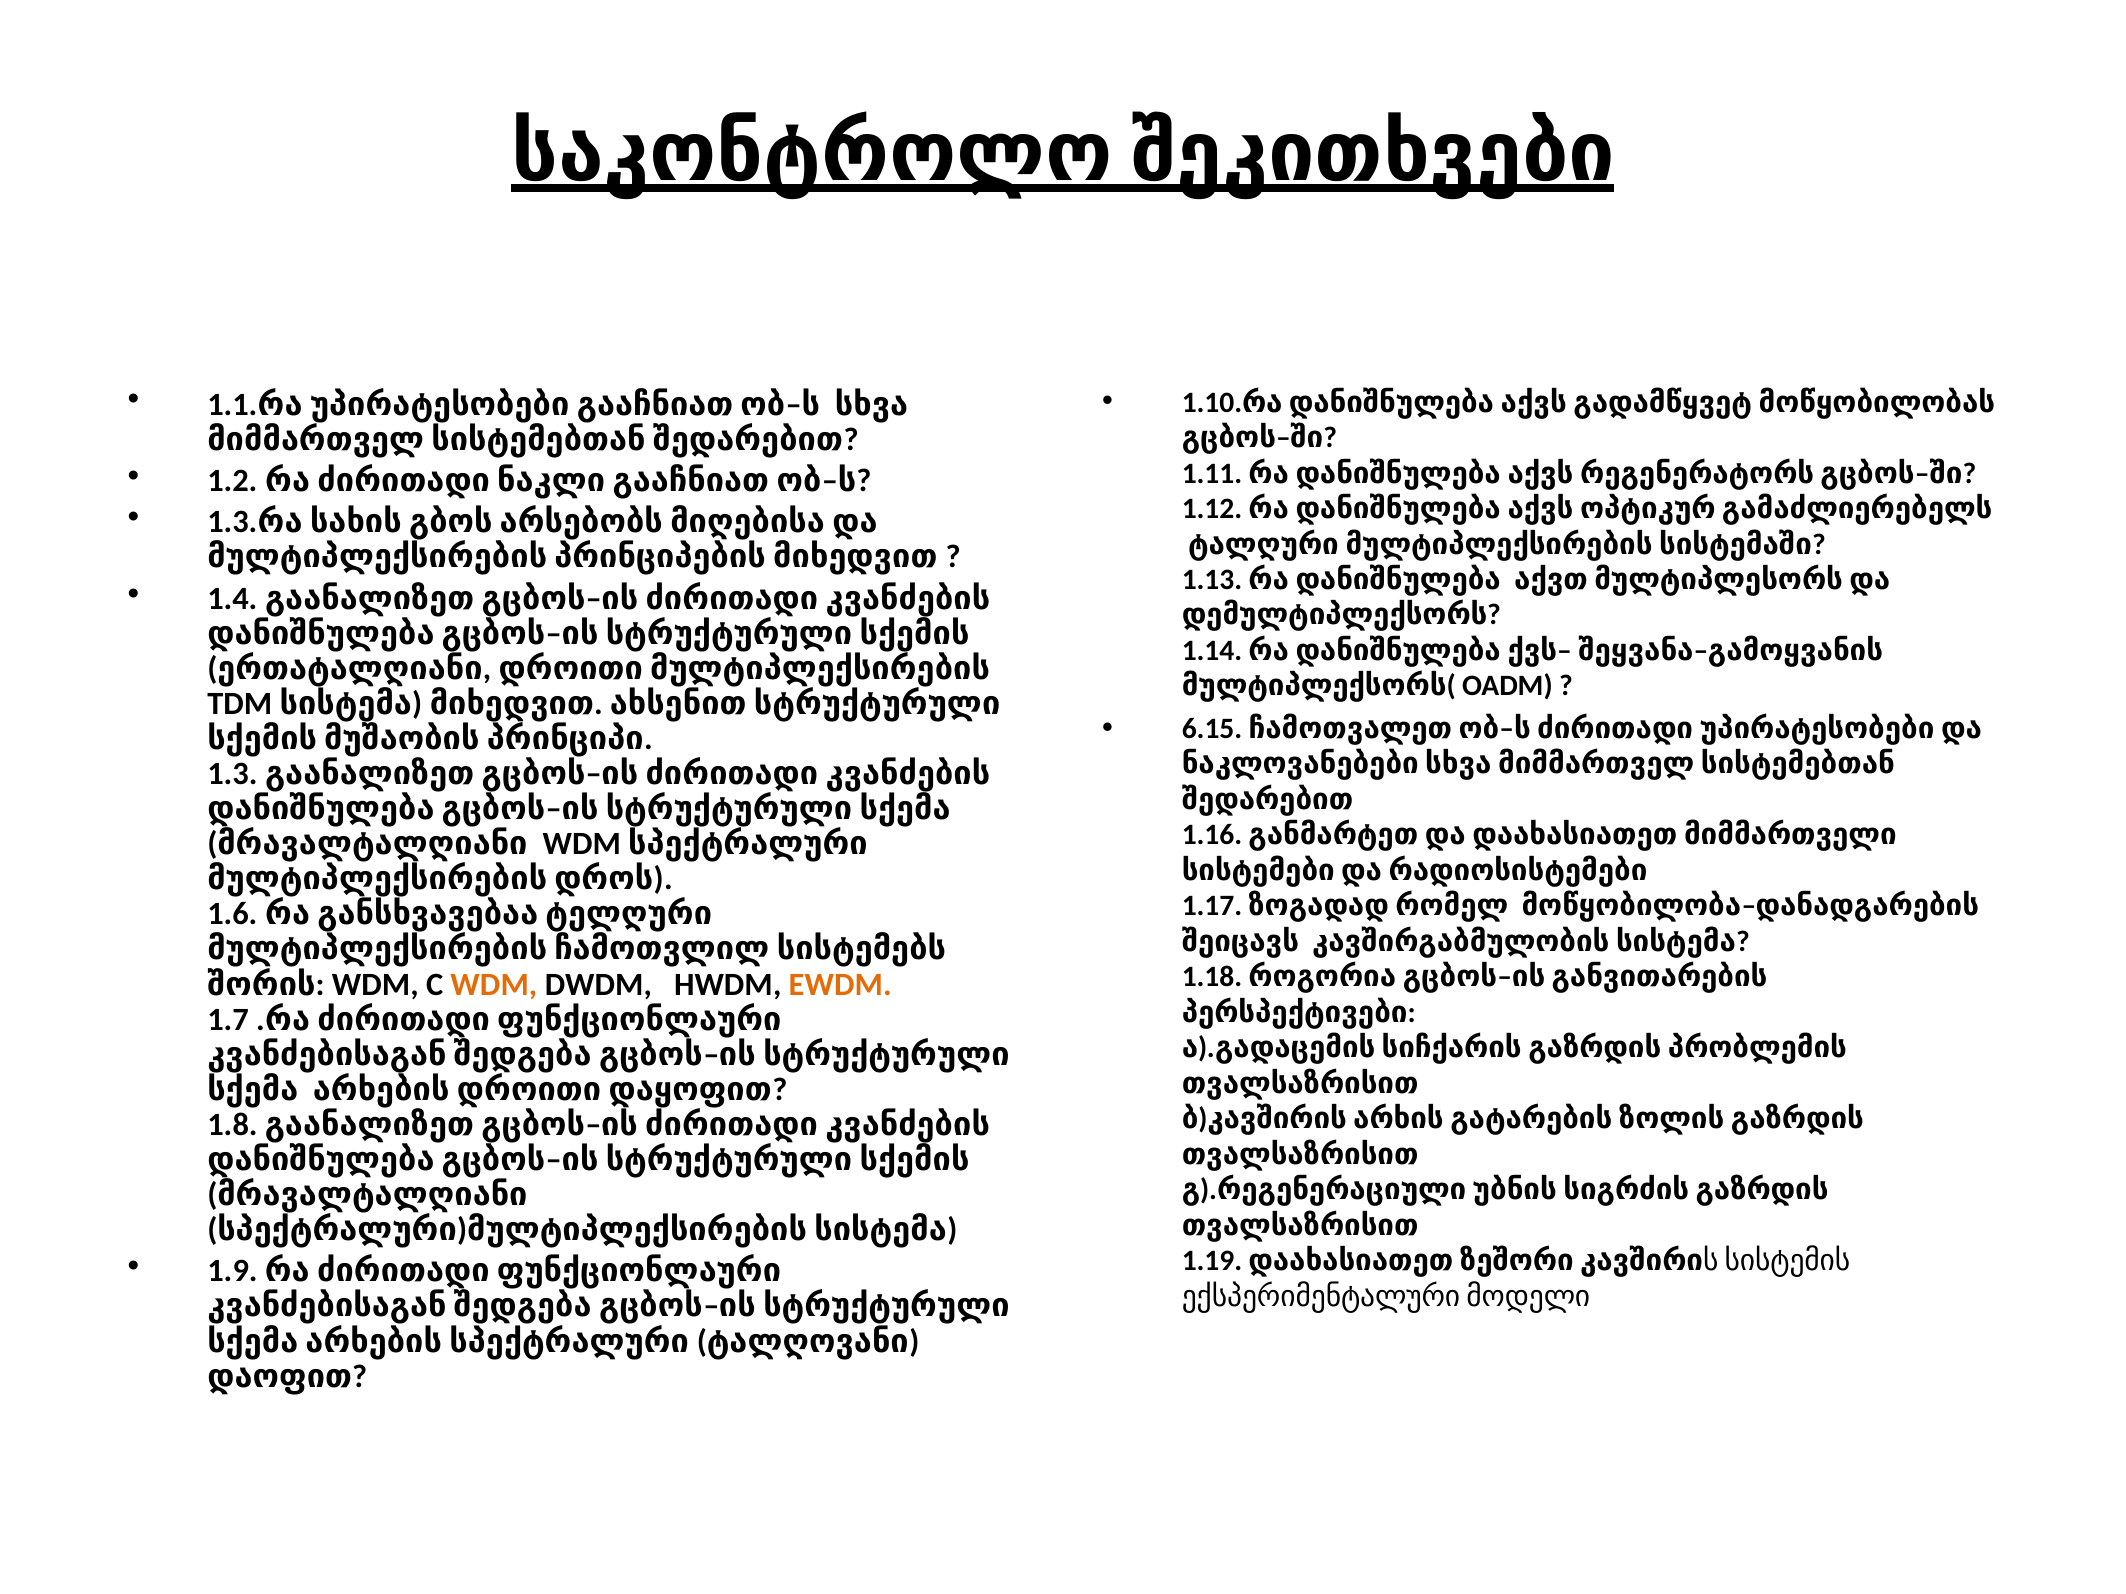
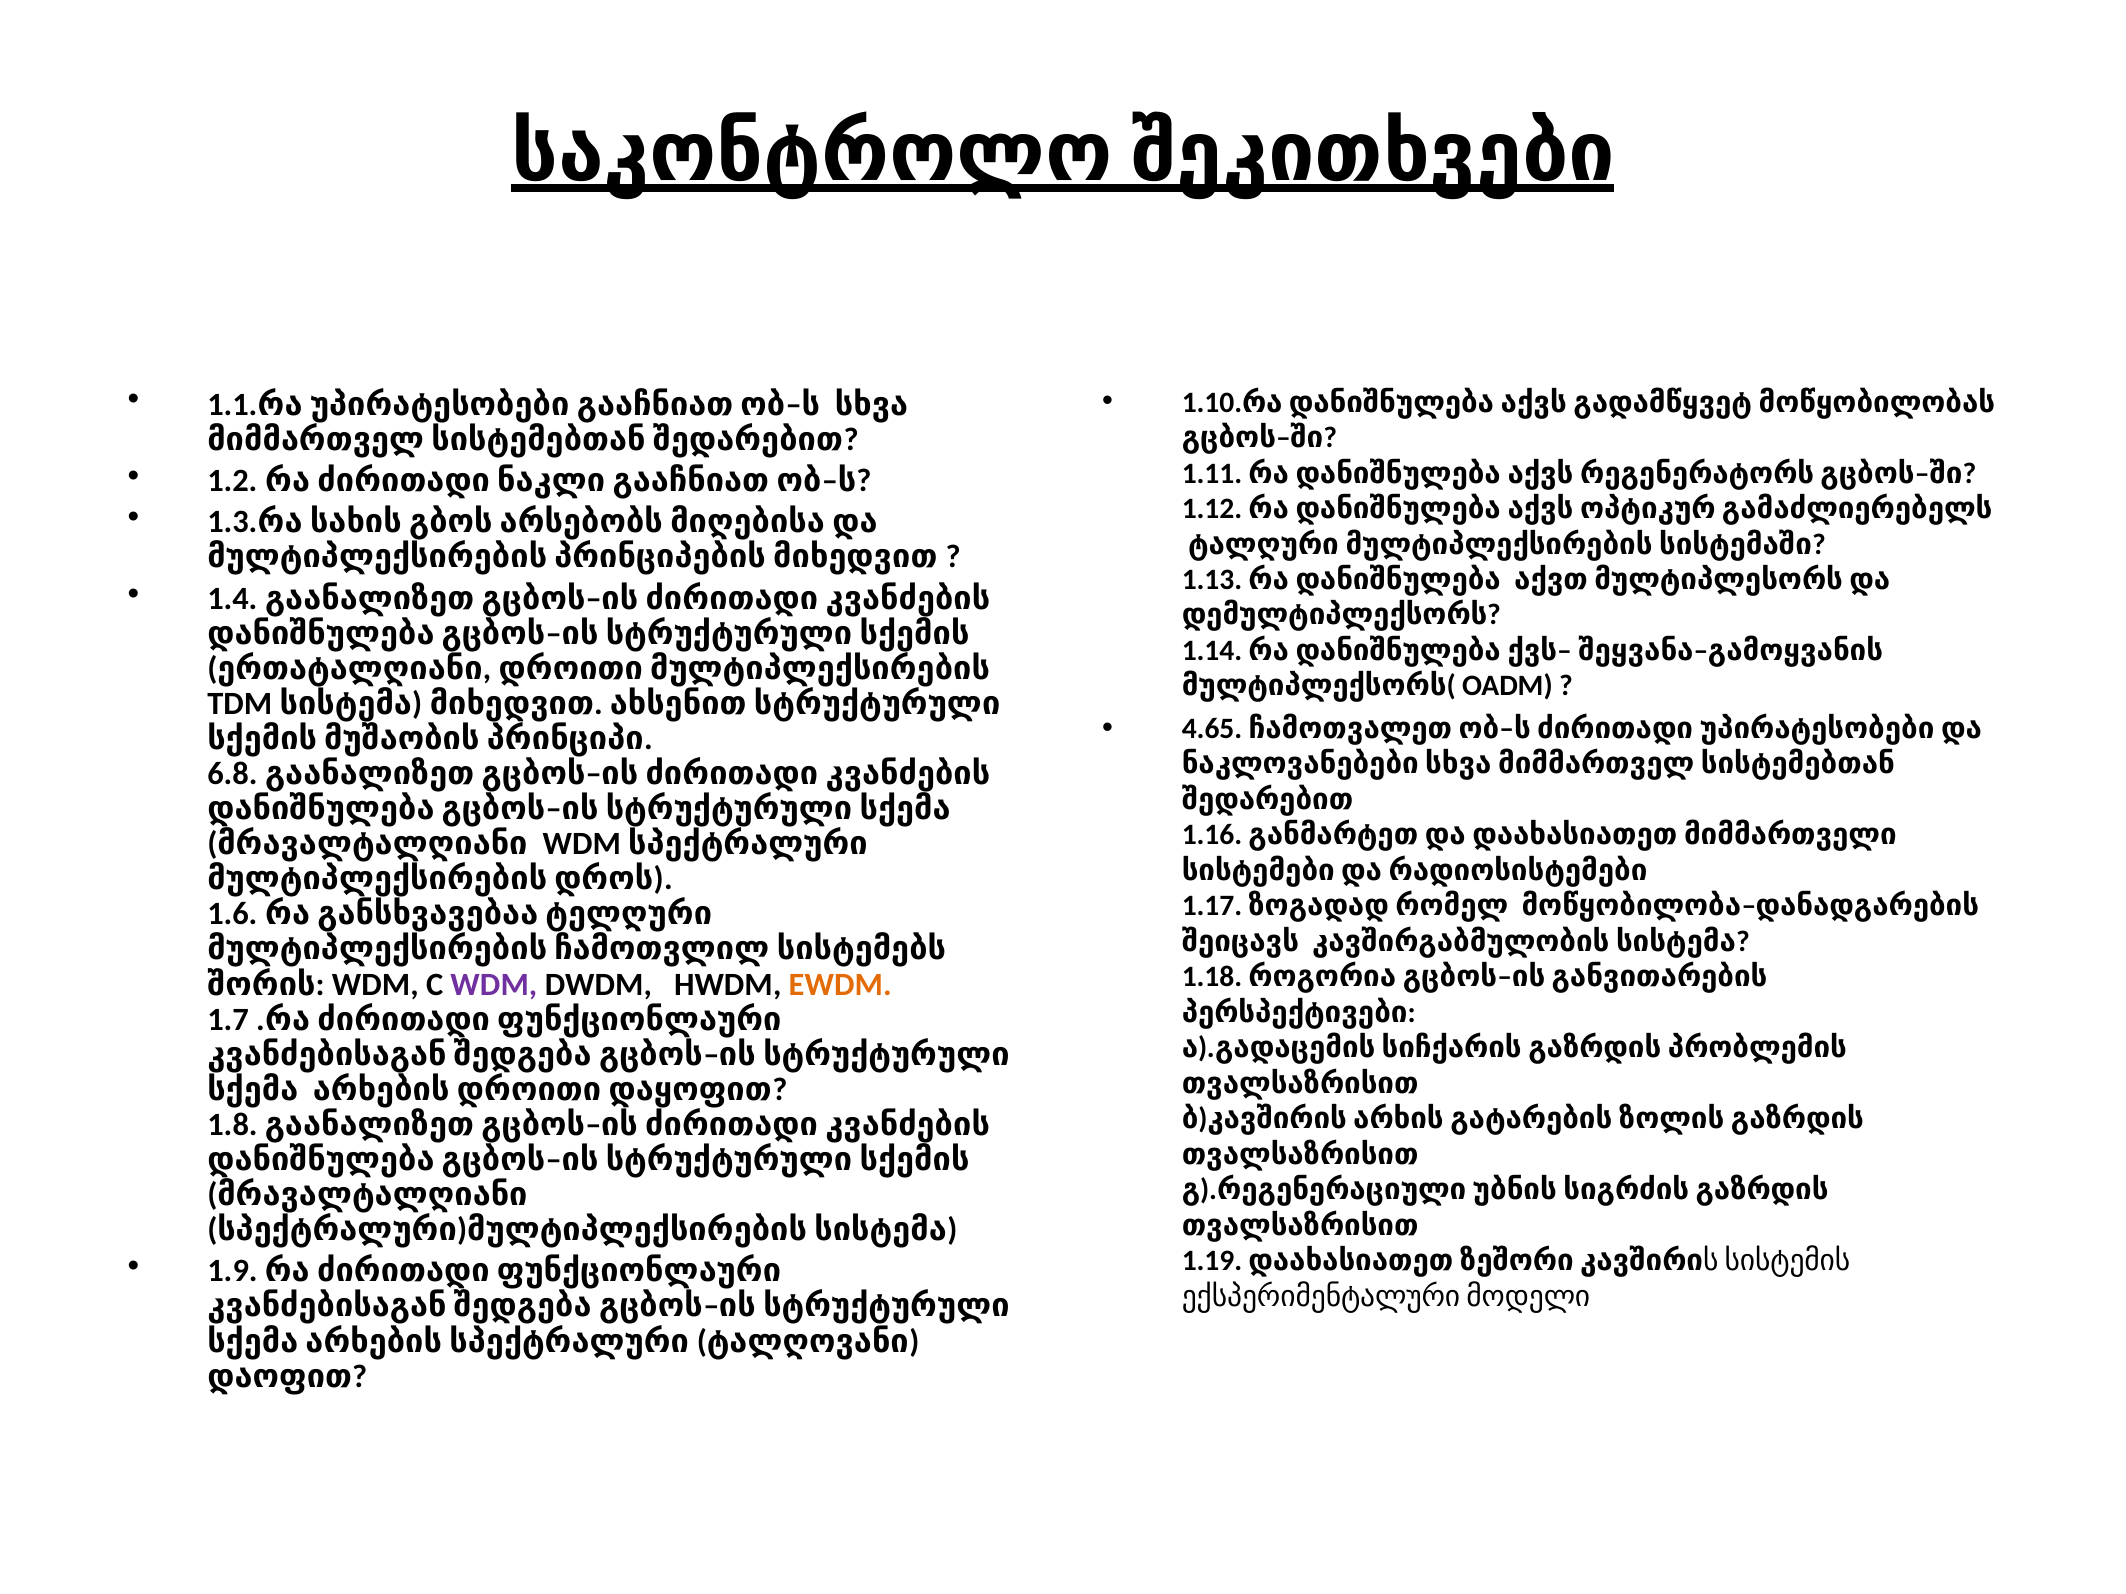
6.15: 6.15 -> 4.65
1.3 at (232, 774): 1.3 -> 6.8
WDM at (494, 985) colour: orange -> purple
